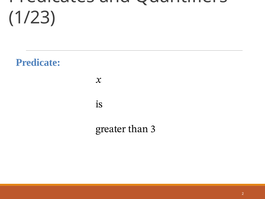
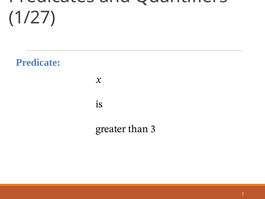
1/23: 1/23 -> 1/27
